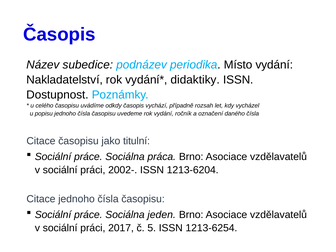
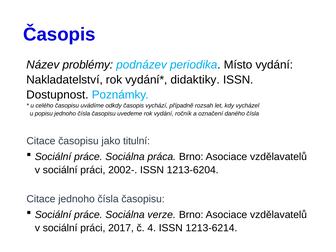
subedice: subedice -> problémy
jeden: jeden -> verze
5: 5 -> 4
1213-6254: 1213-6254 -> 1213-6214
